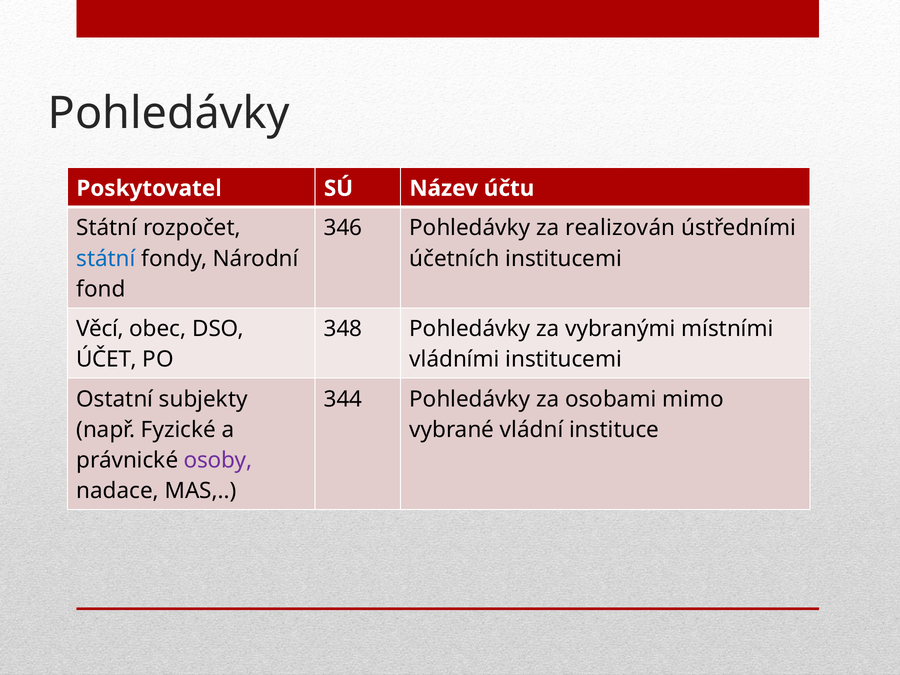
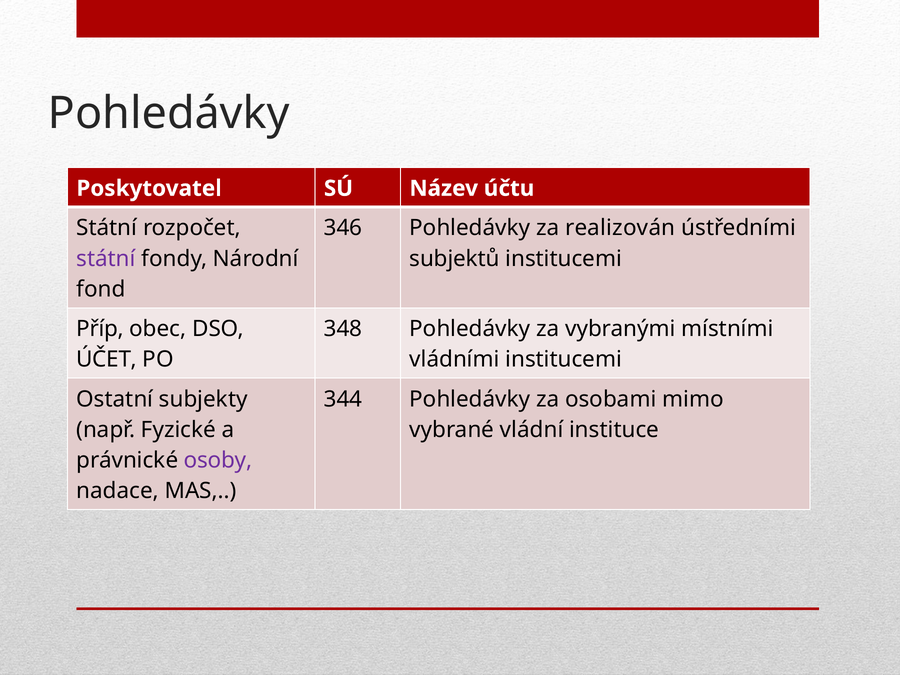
státní at (106, 259) colour: blue -> purple
účetních: účetních -> subjektů
Věcí: Věcí -> Příp
